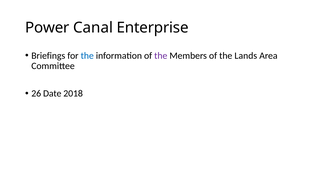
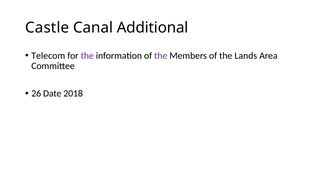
Power: Power -> Castle
Enterprise: Enterprise -> Additional
Briefings: Briefings -> Telecom
the at (87, 56) colour: blue -> purple
